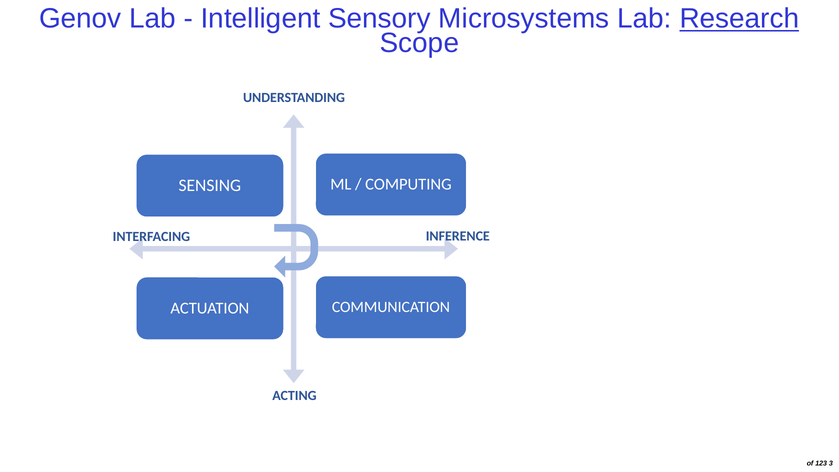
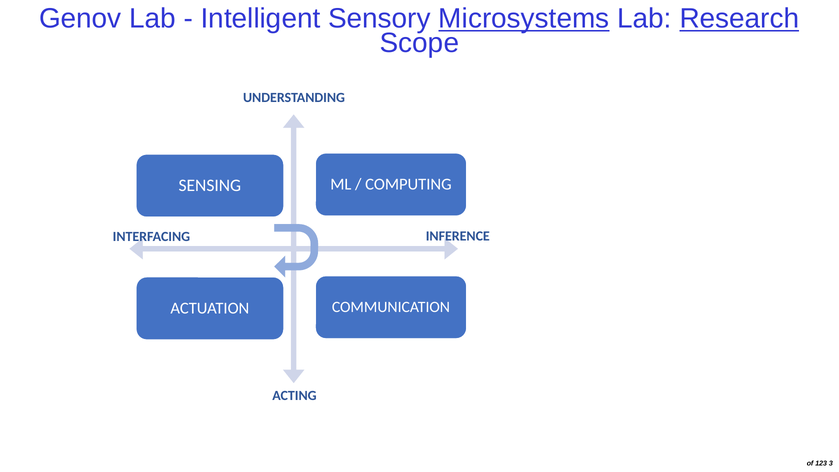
Microsystems underline: none -> present
